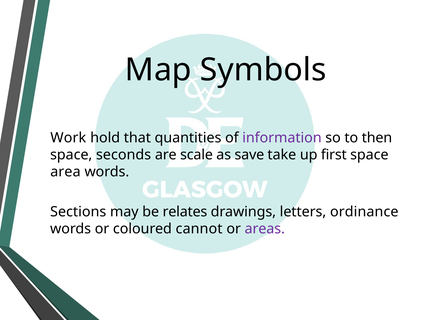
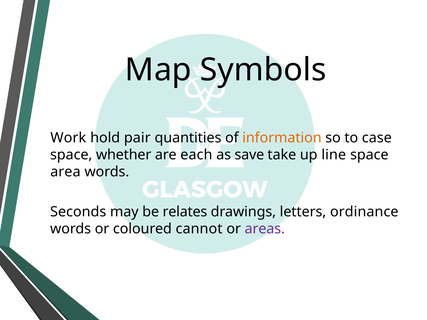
that: that -> pair
information colour: purple -> orange
then: then -> case
seconds: seconds -> whether
scale: scale -> each
first: first -> line
Sections: Sections -> Seconds
